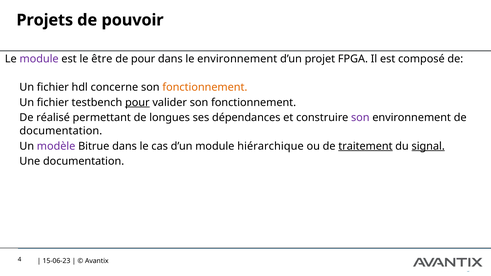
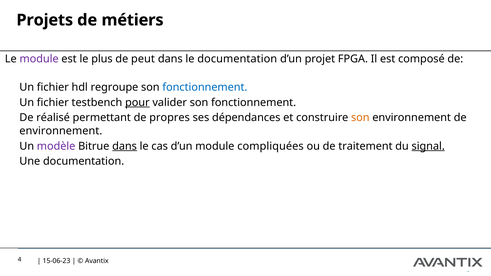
pouvoir: pouvoir -> métiers
être: être -> plus
de pour: pour -> peut
le environnement: environnement -> documentation
concerne: concerne -> regroupe
fonctionnement at (205, 87) colour: orange -> blue
longues: longues -> propres
son at (360, 118) colour: purple -> orange
documentation at (61, 131): documentation -> environnement
dans at (125, 146) underline: none -> present
hiérarchique: hiérarchique -> compliquées
traitement underline: present -> none
